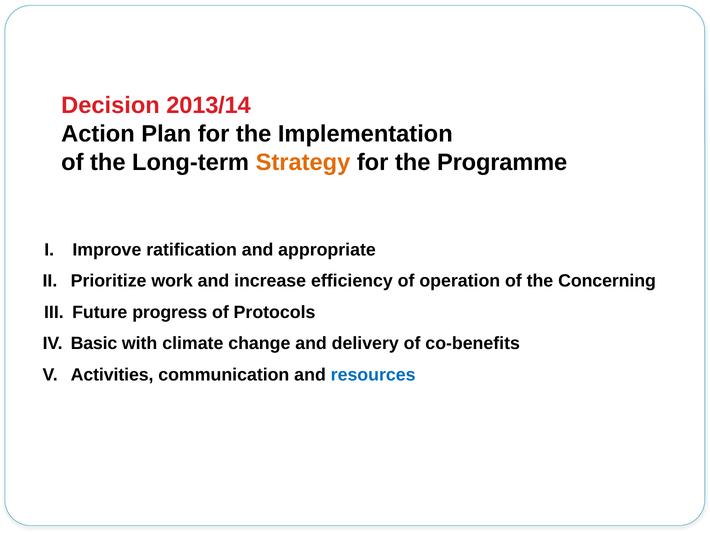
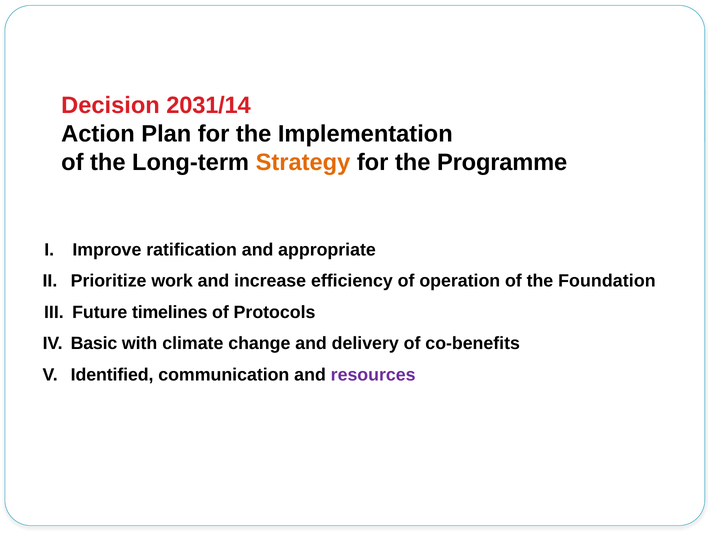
2013/14: 2013/14 -> 2031/14
Concerning: Concerning -> Foundation
progress: progress -> timelines
Activities: Activities -> Identified
resources colour: blue -> purple
